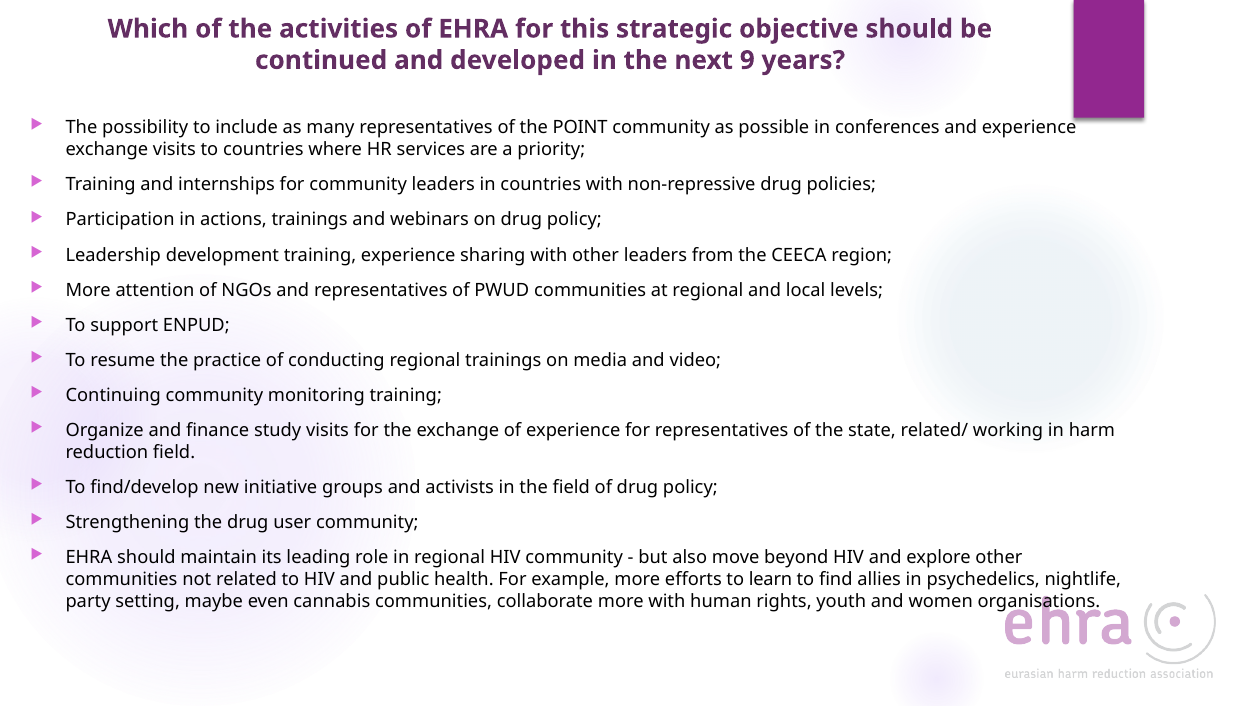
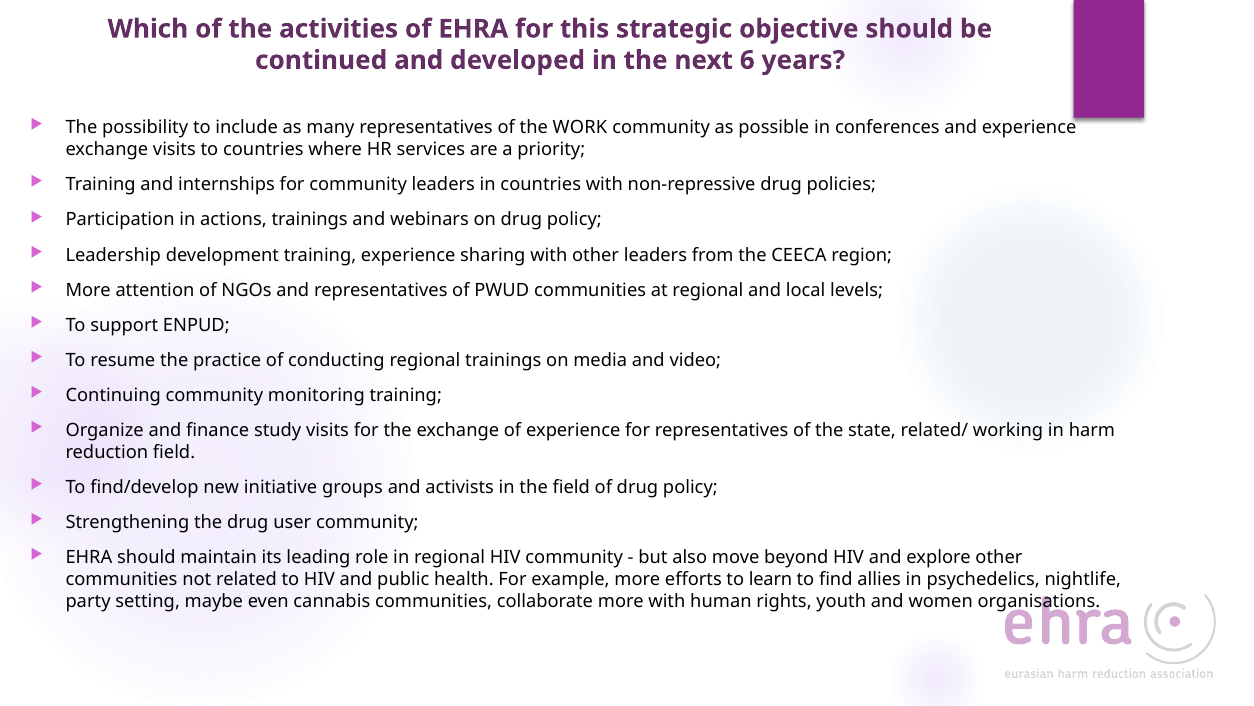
9: 9 -> 6
POINT: POINT -> WORK
